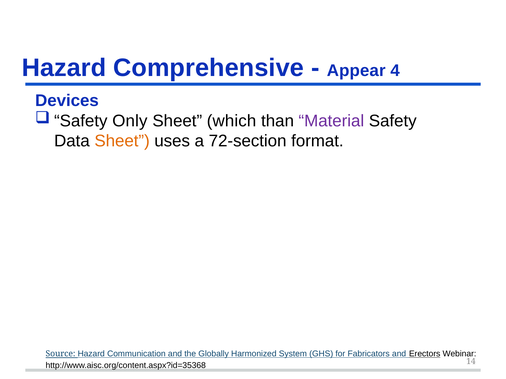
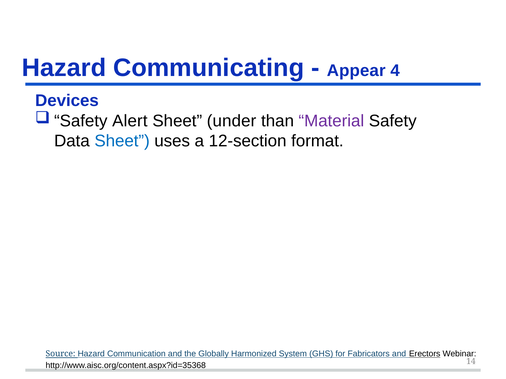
Comprehensive: Comprehensive -> Communicating
Only: Only -> Alert
which: which -> under
Sheet at (122, 141) colour: orange -> blue
72-section: 72-section -> 12-section
